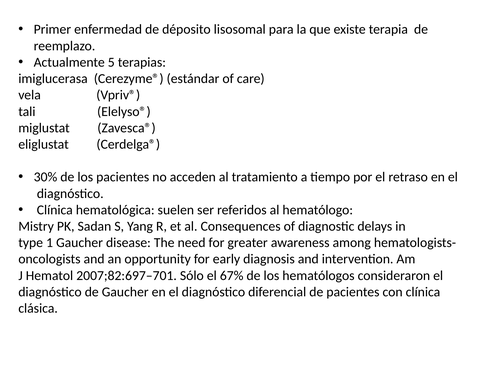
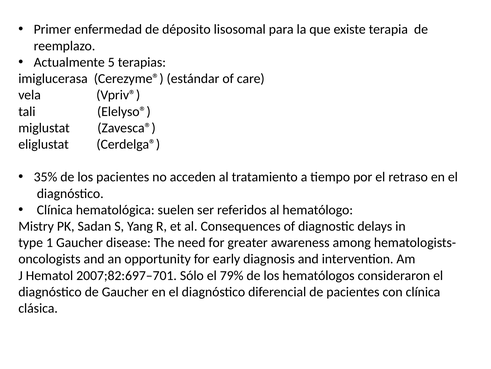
30%: 30% -> 35%
67%: 67% -> 79%
